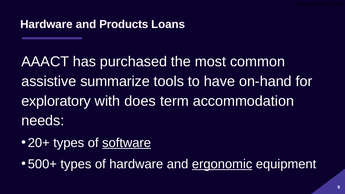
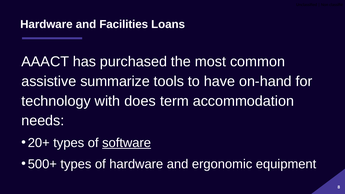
Products: Products -> Facilities
exploratory: exploratory -> technology
ergonomic underline: present -> none
